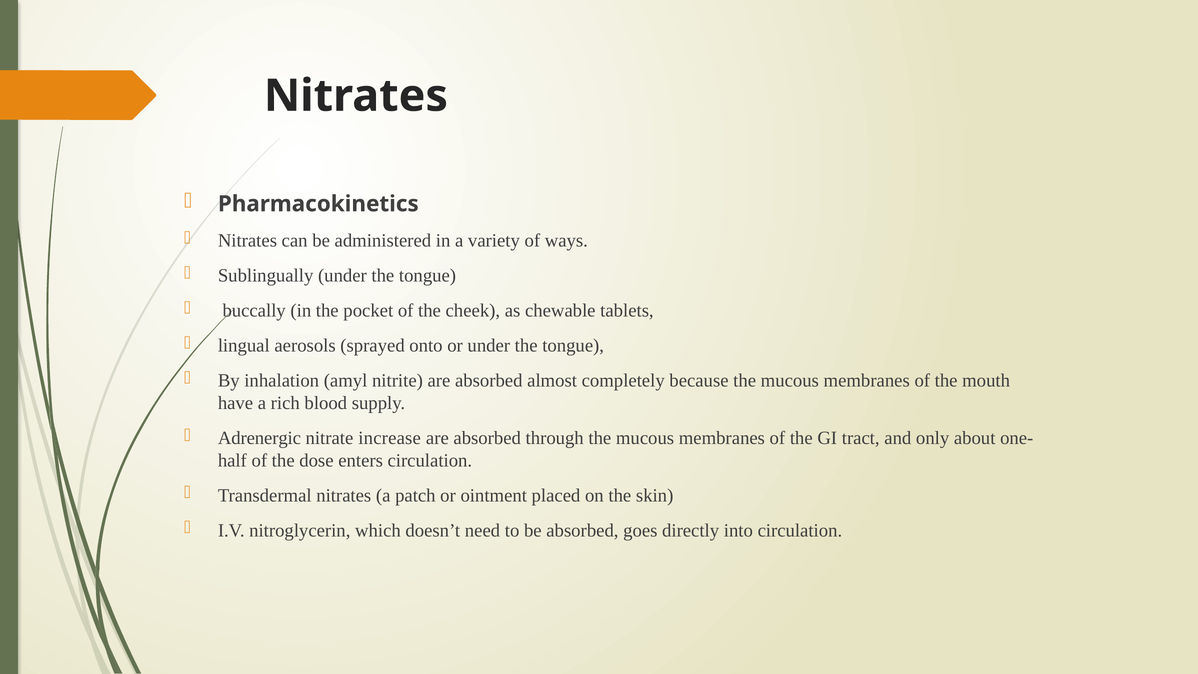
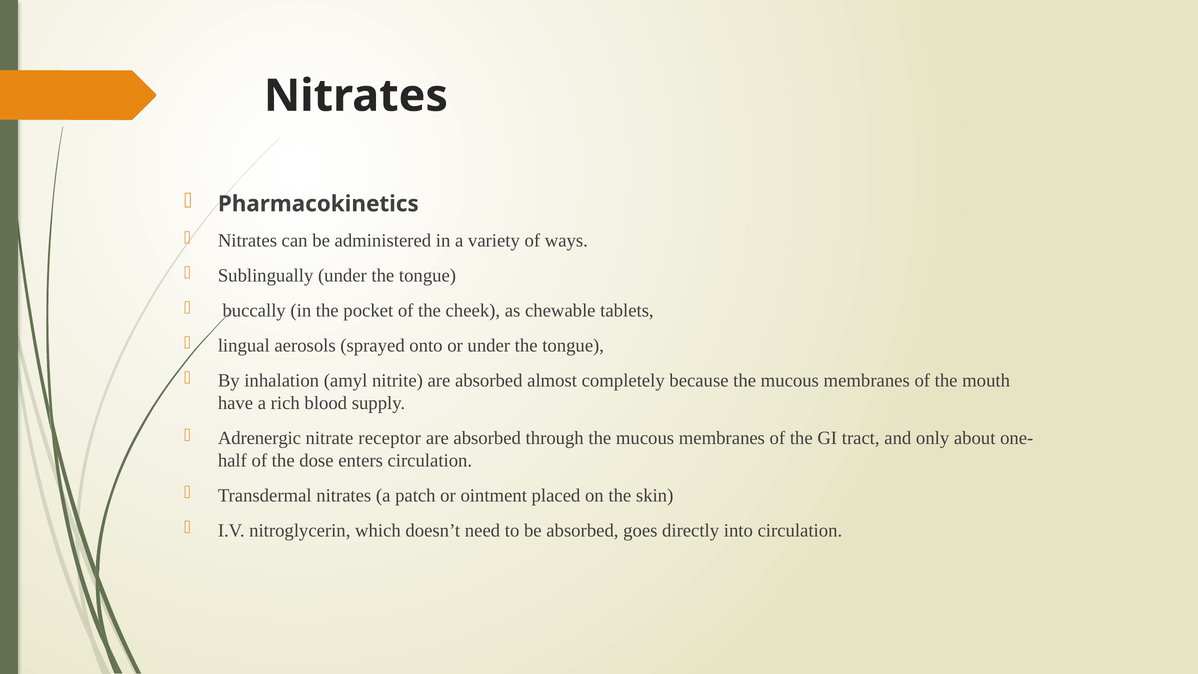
increase: increase -> receptor
